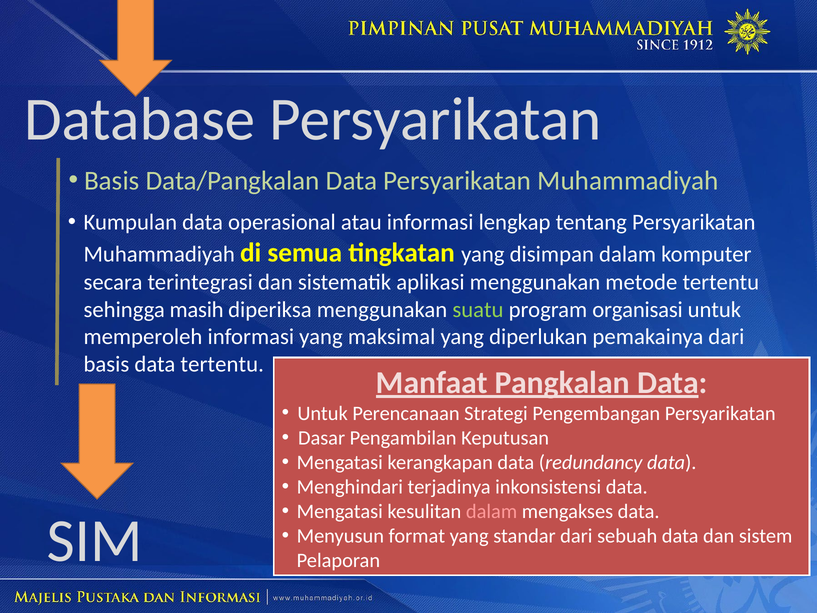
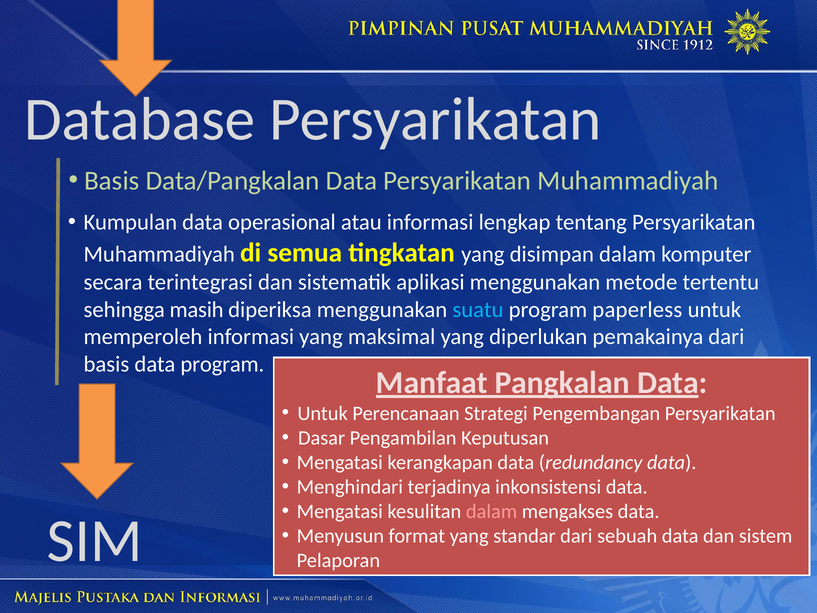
suatu colour: light green -> light blue
organisasi: organisasi -> paperless
data tertentu: tertentu -> program
